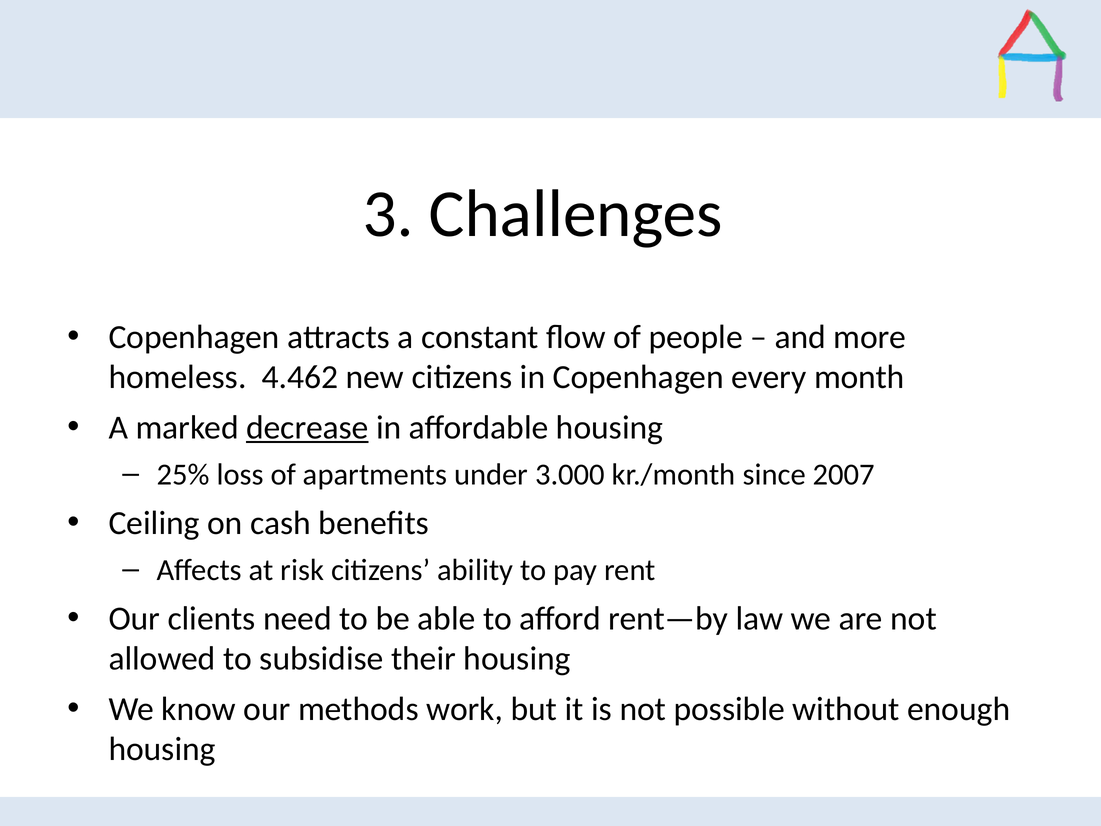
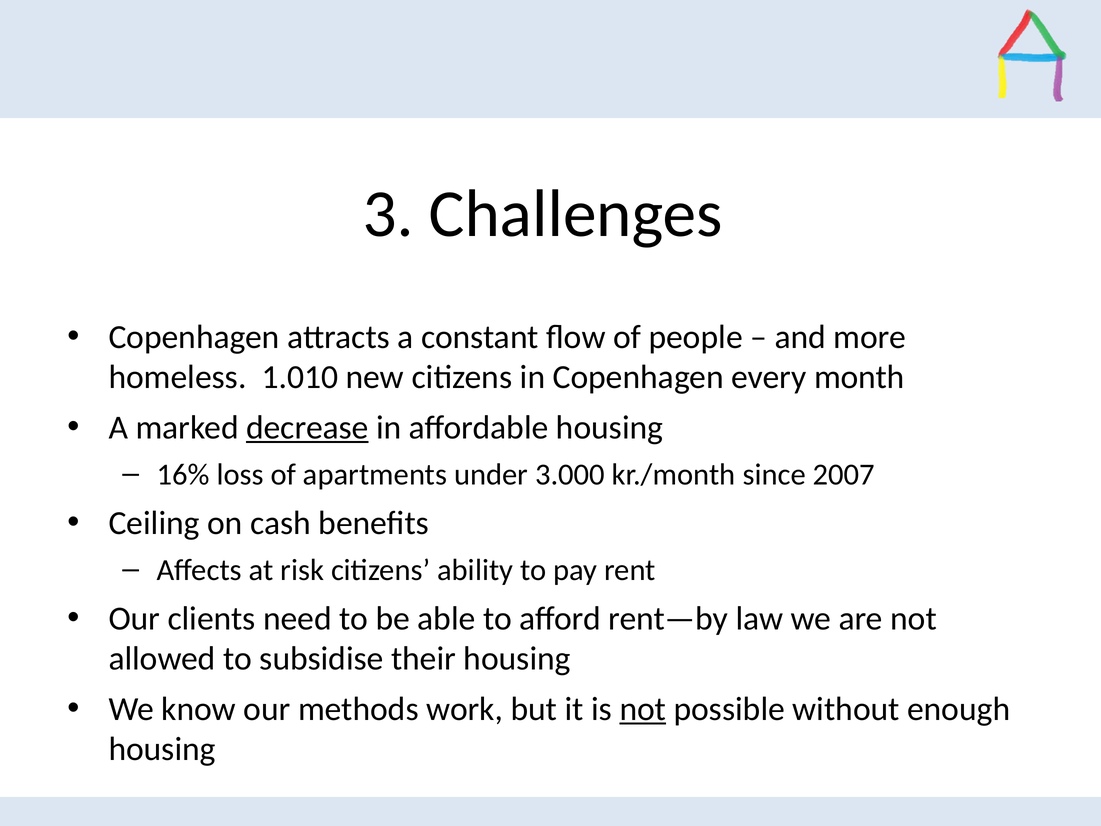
4.462: 4.462 -> 1.010
25%: 25% -> 16%
not at (643, 709) underline: none -> present
